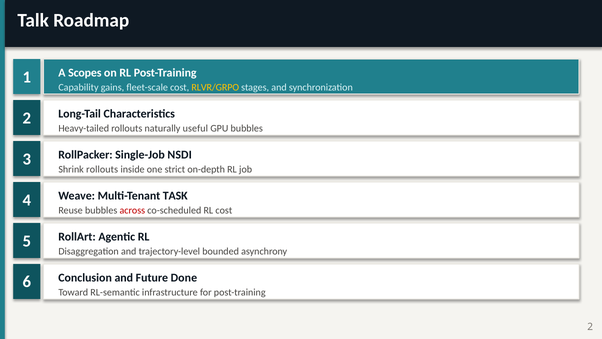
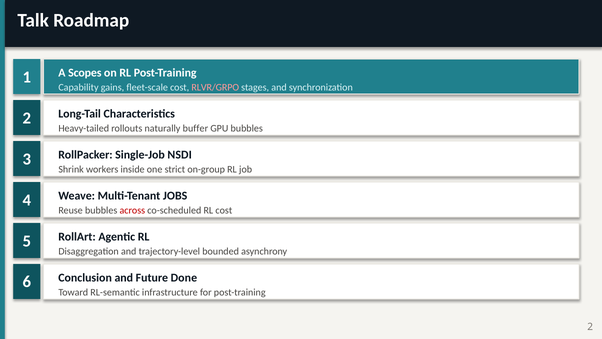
RLVR/GRPO colour: yellow -> pink
useful: useful -> buffer
Shrink rollouts: rollouts -> workers
on-depth: on-depth -> on-group
TASK: TASK -> JOBS
